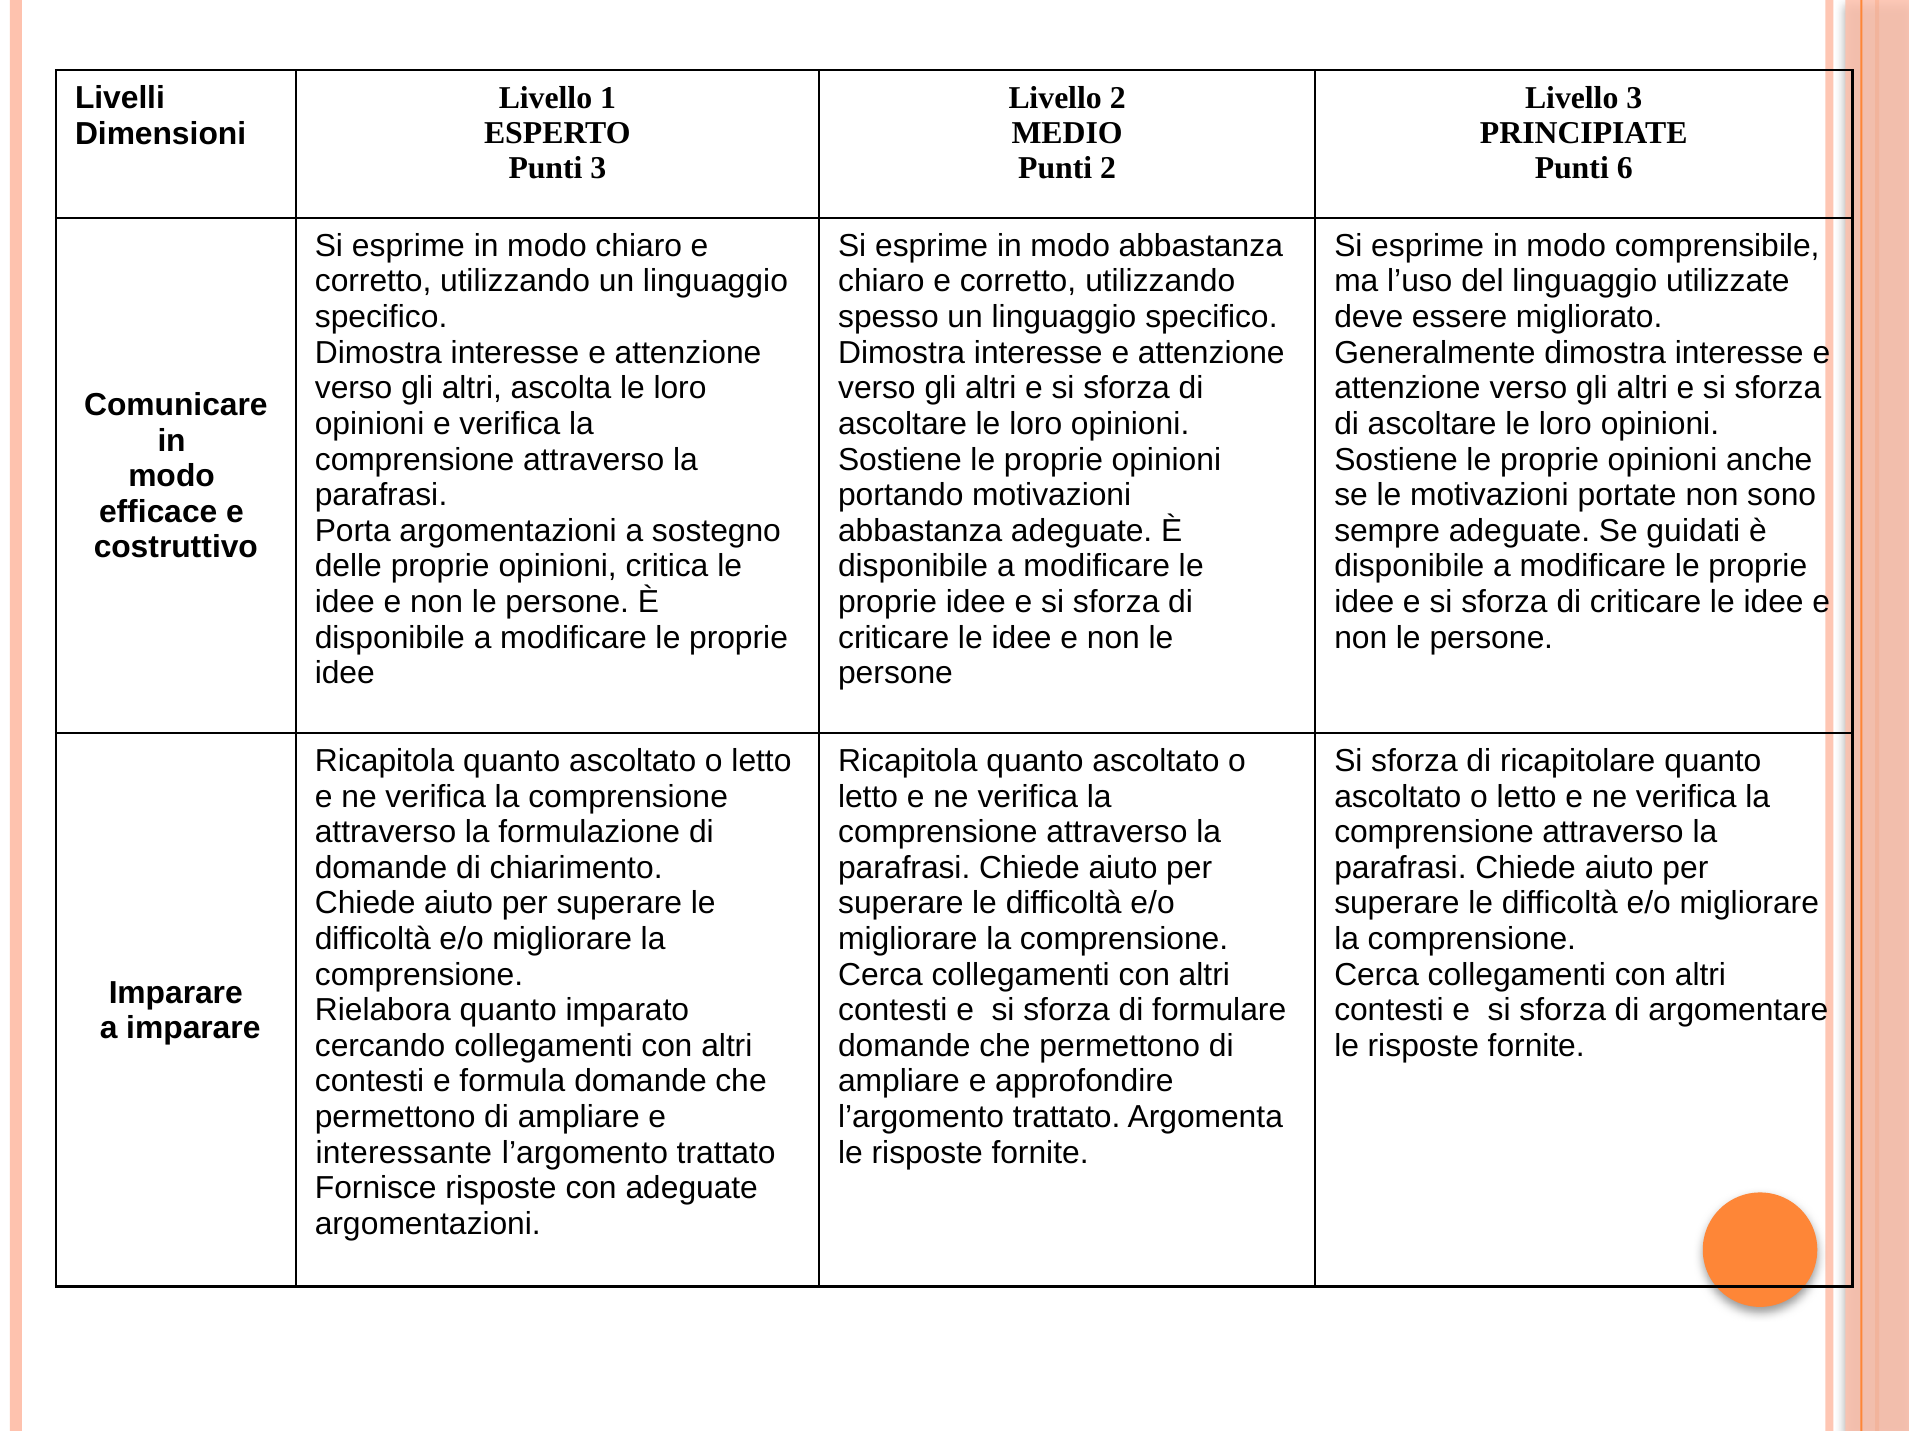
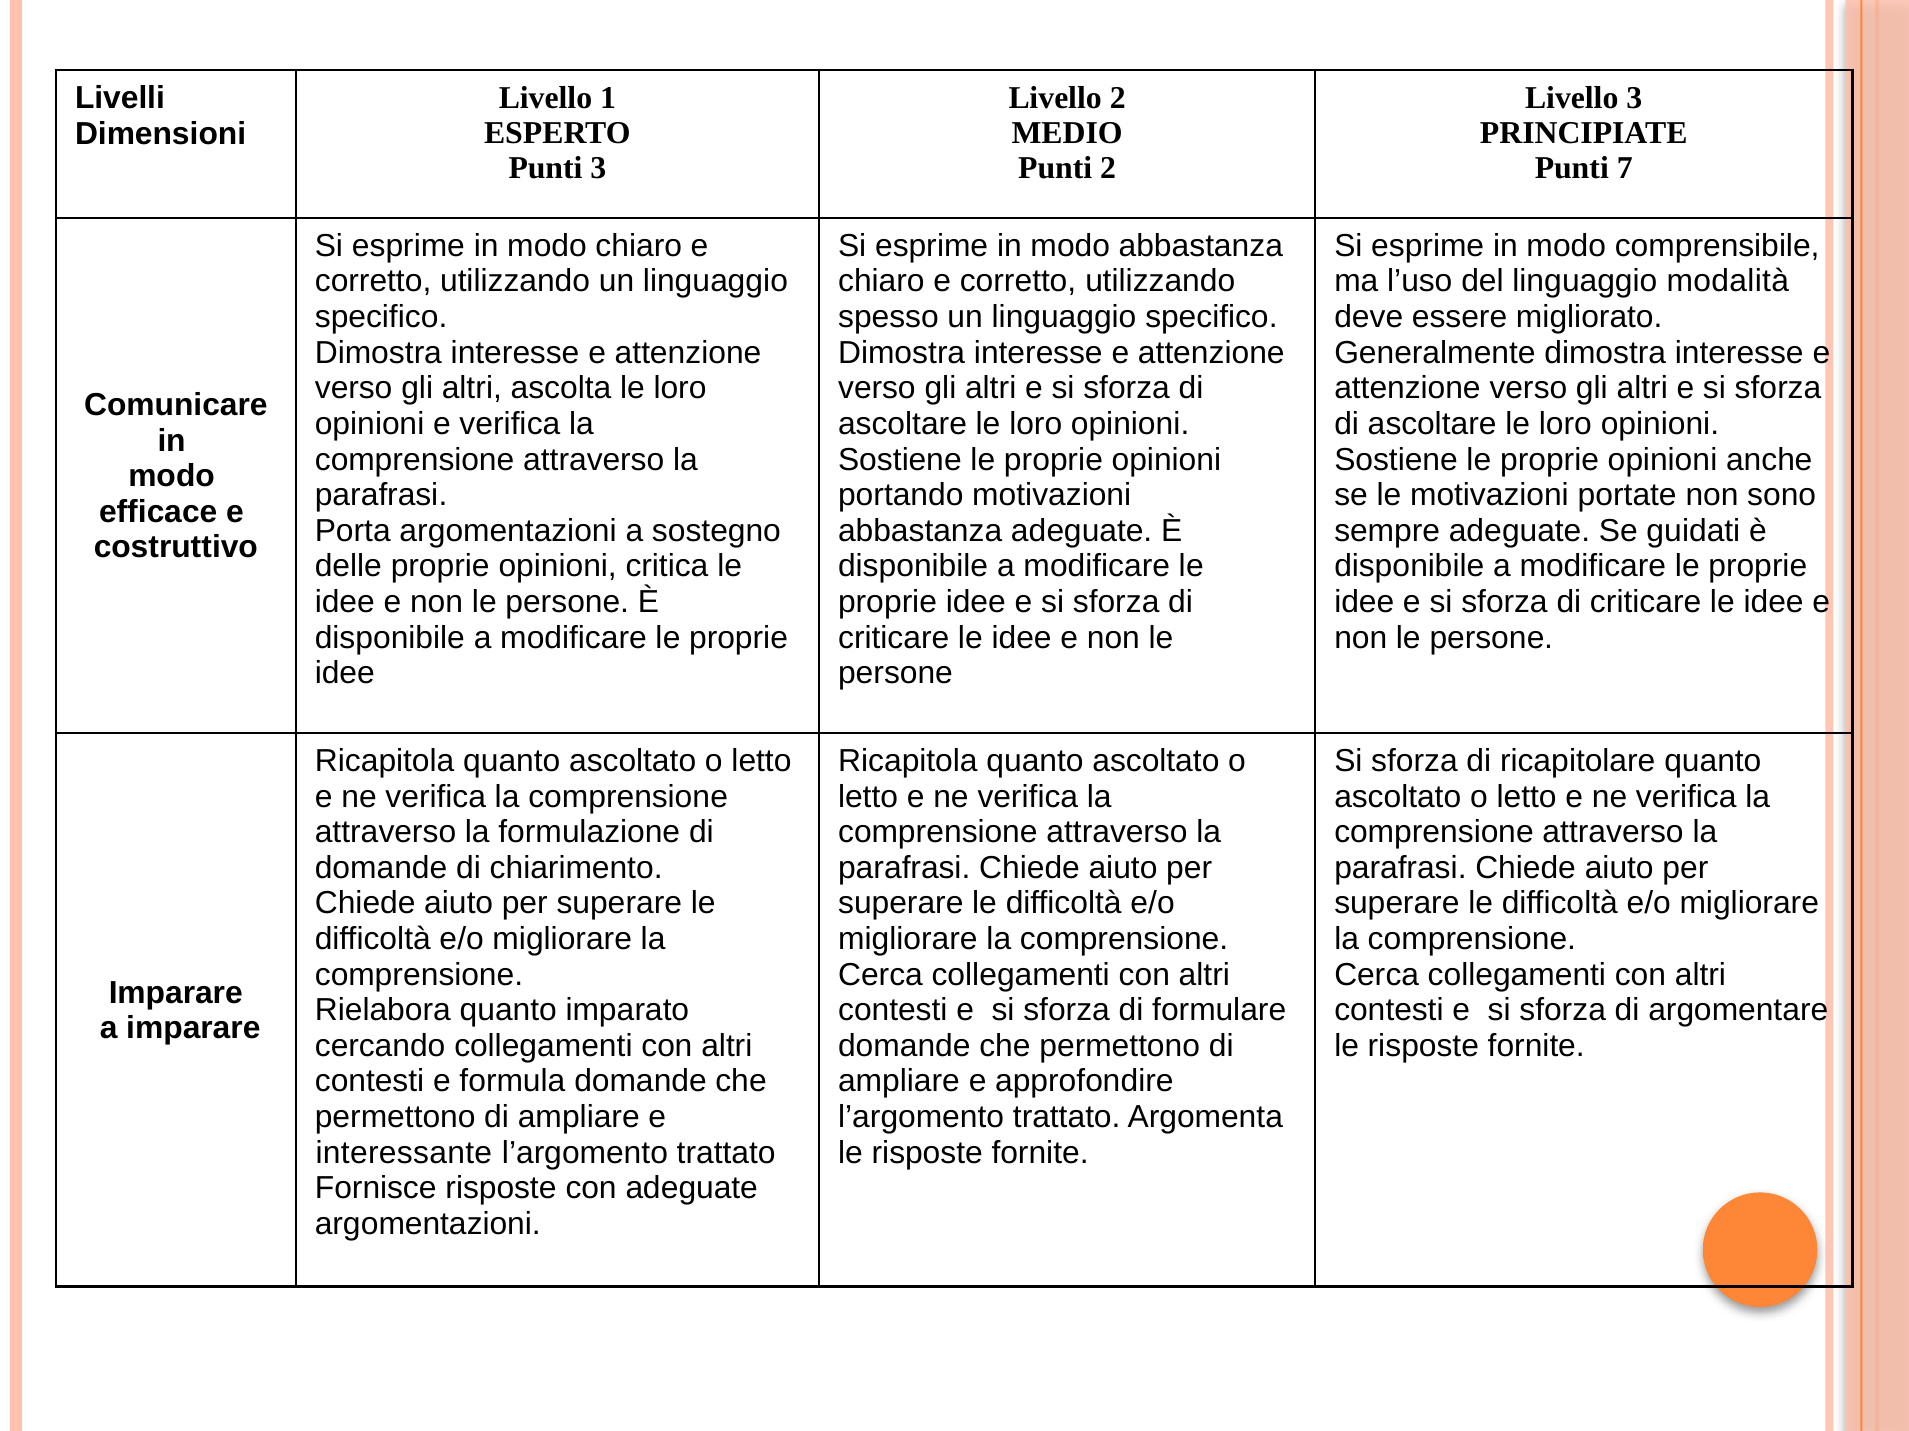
6: 6 -> 7
utilizzate: utilizzate -> modalità
